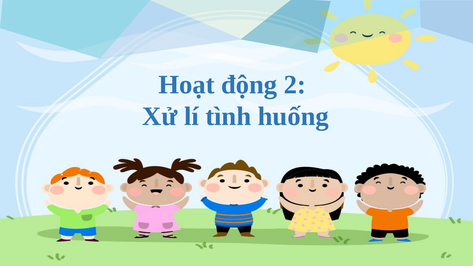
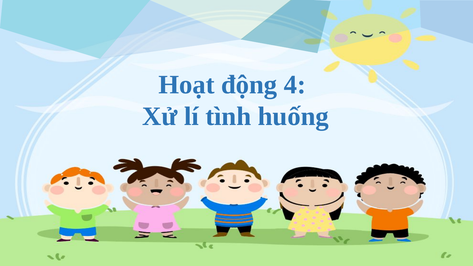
2: 2 -> 4
